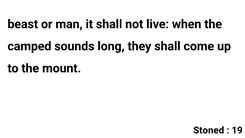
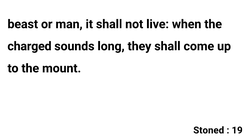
camped: camped -> charged
